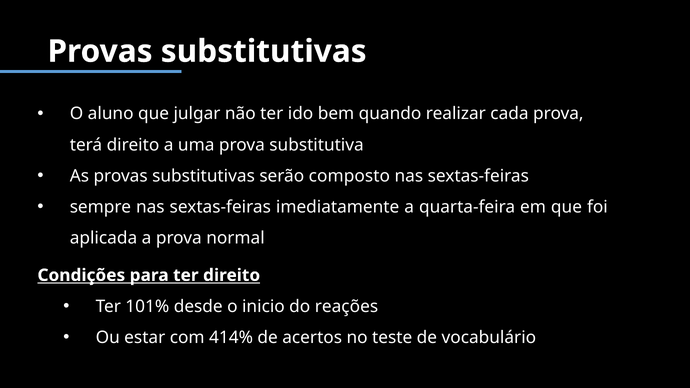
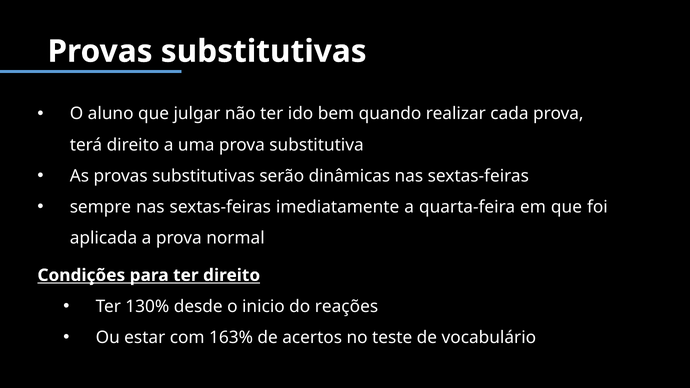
composto: composto -> dinâmicas
101%: 101% -> 130%
414%: 414% -> 163%
